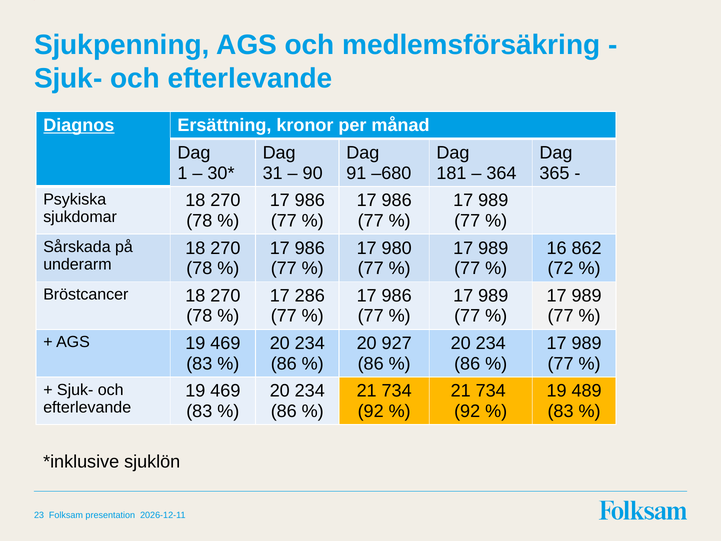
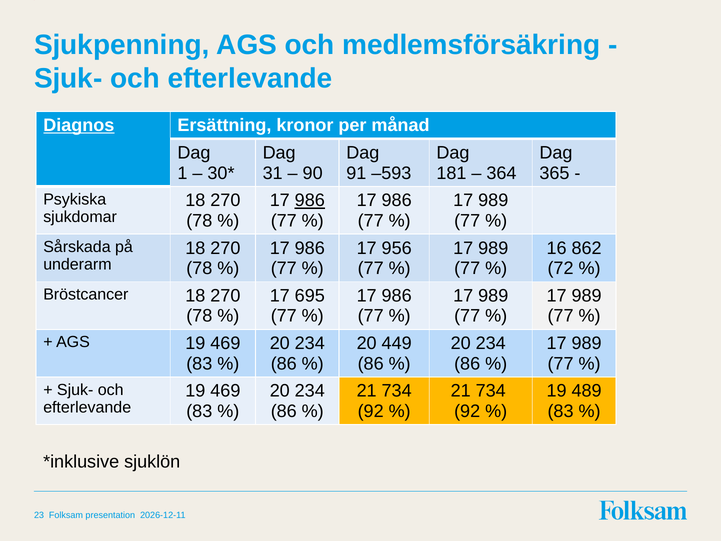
–680: –680 -> –593
986 at (310, 200) underline: none -> present
980: 980 -> 956
286: 286 -> 695
927: 927 -> 449
